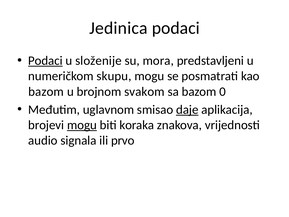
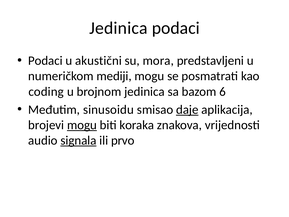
Podaci at (45, 61) underline: present -> none
složenije: složenije -> akustični
skupu: skupu -> mediji
bazom at (46, 91): bazom -> coding
brojnom svakom: svakom -> jedinica
0: 0 -> 6
uglavnom: uglavnom -> sinusoidu
signala underline: none -> present
